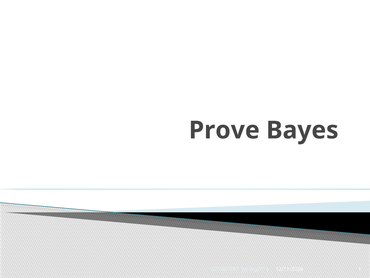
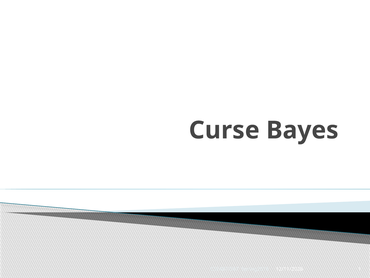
Prove: Prove -> Curse
